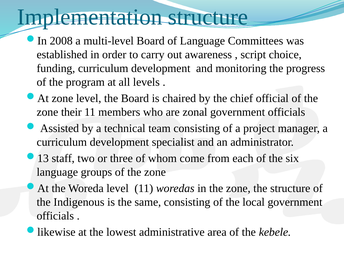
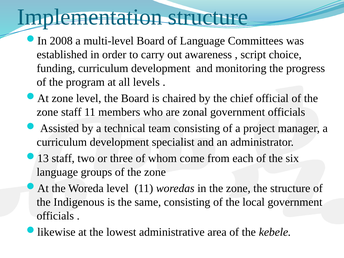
zone their: their -> staff
